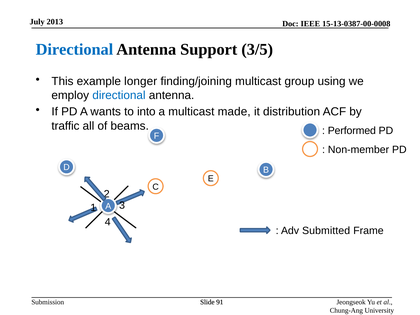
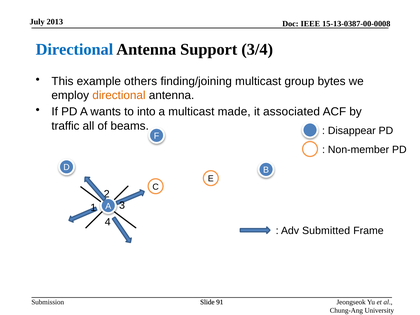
3/5: 3/5 -> 3/4
longer: longer -> others
using: using -> bytes
directional at (119, 95) colour: blue -> orange
distribution: distribution -> associated
Performed: Performed -> Disappear
